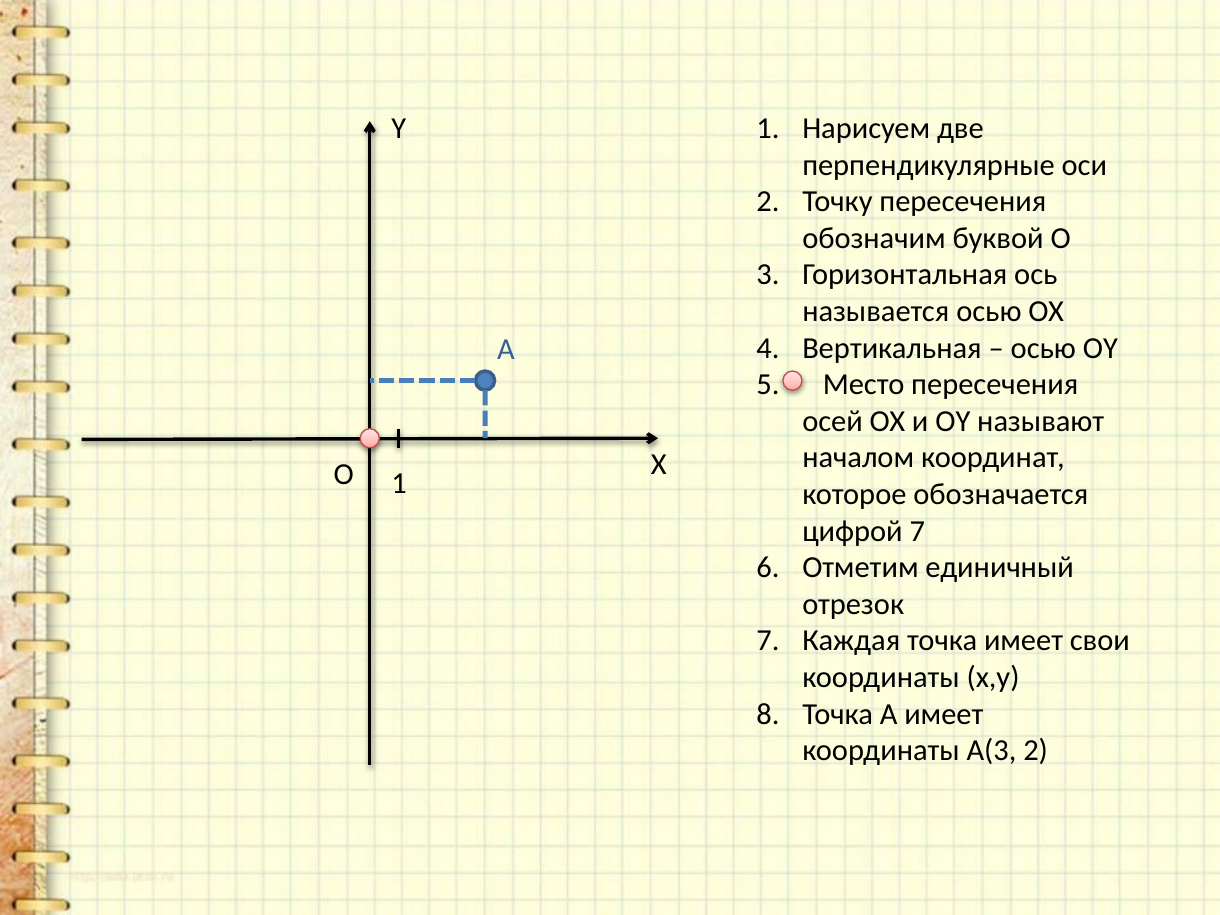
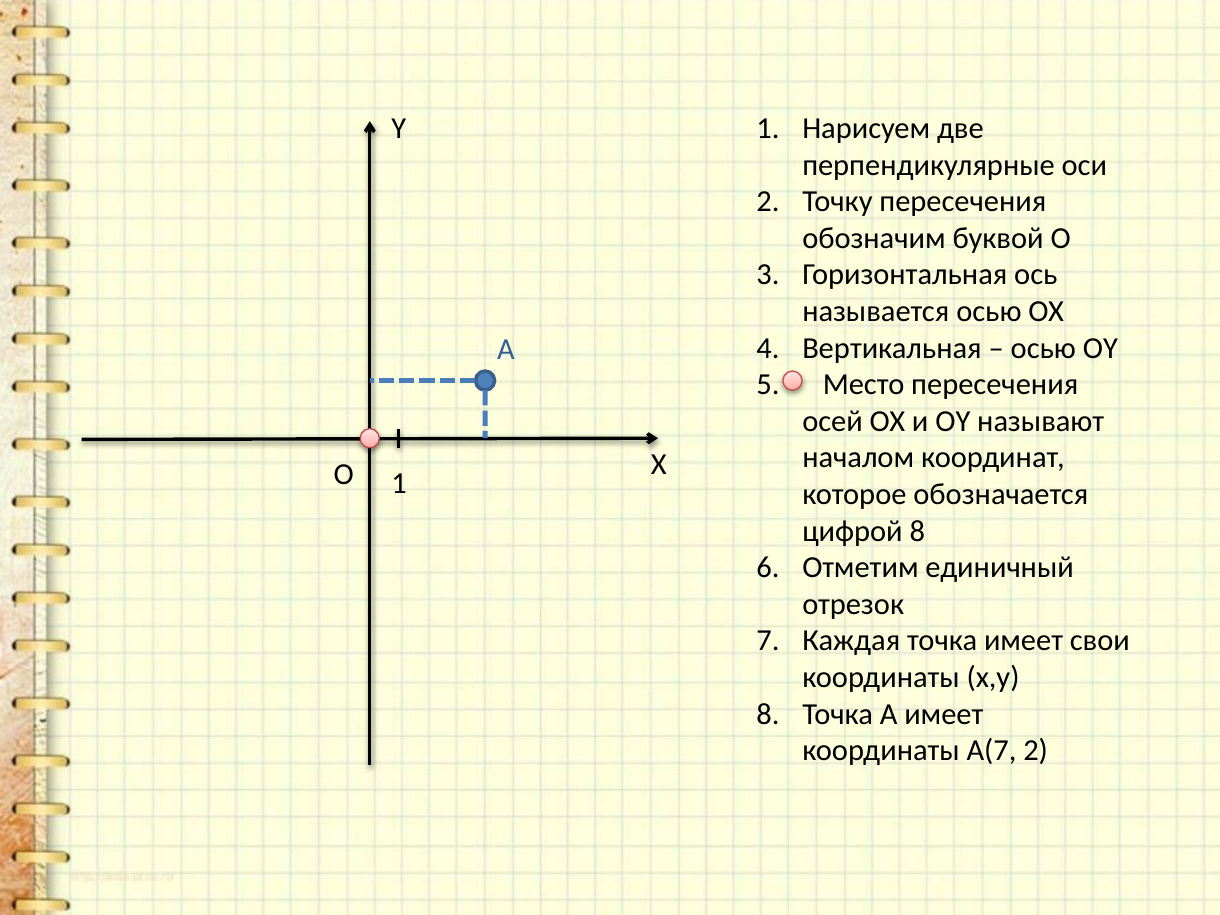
цифрой 7: 7 -> 8
А(3: А(3 -> А(7
